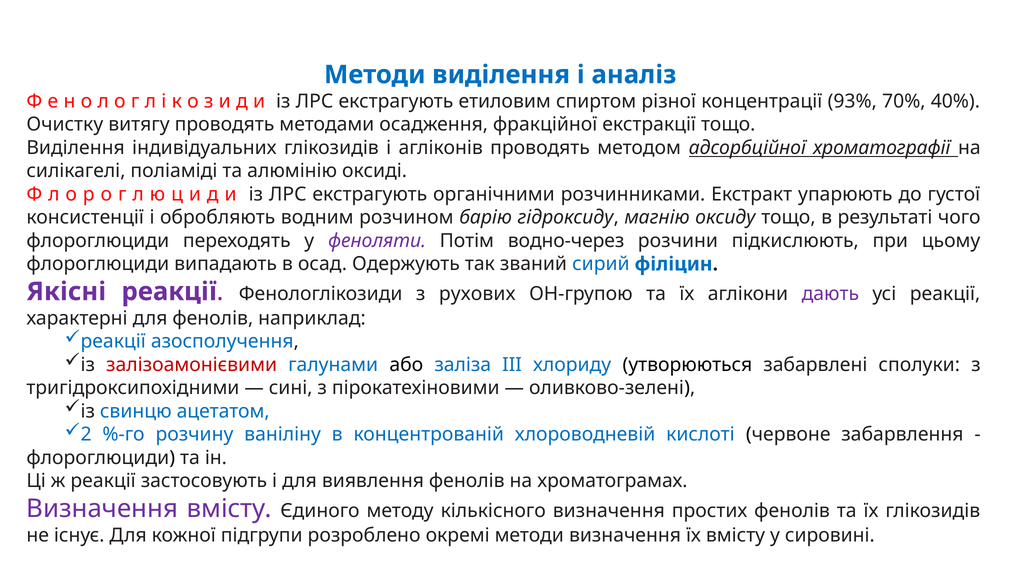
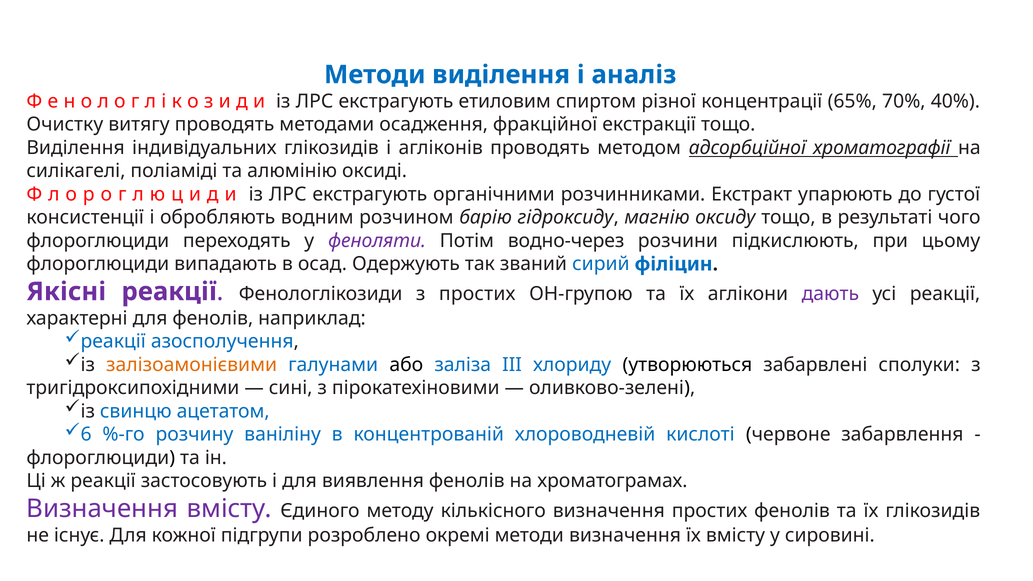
93%: 93% -> 65%
з рухових: рухових -> простих
залізоамонієвими colour: red -> orange
2: 2 -> 6
